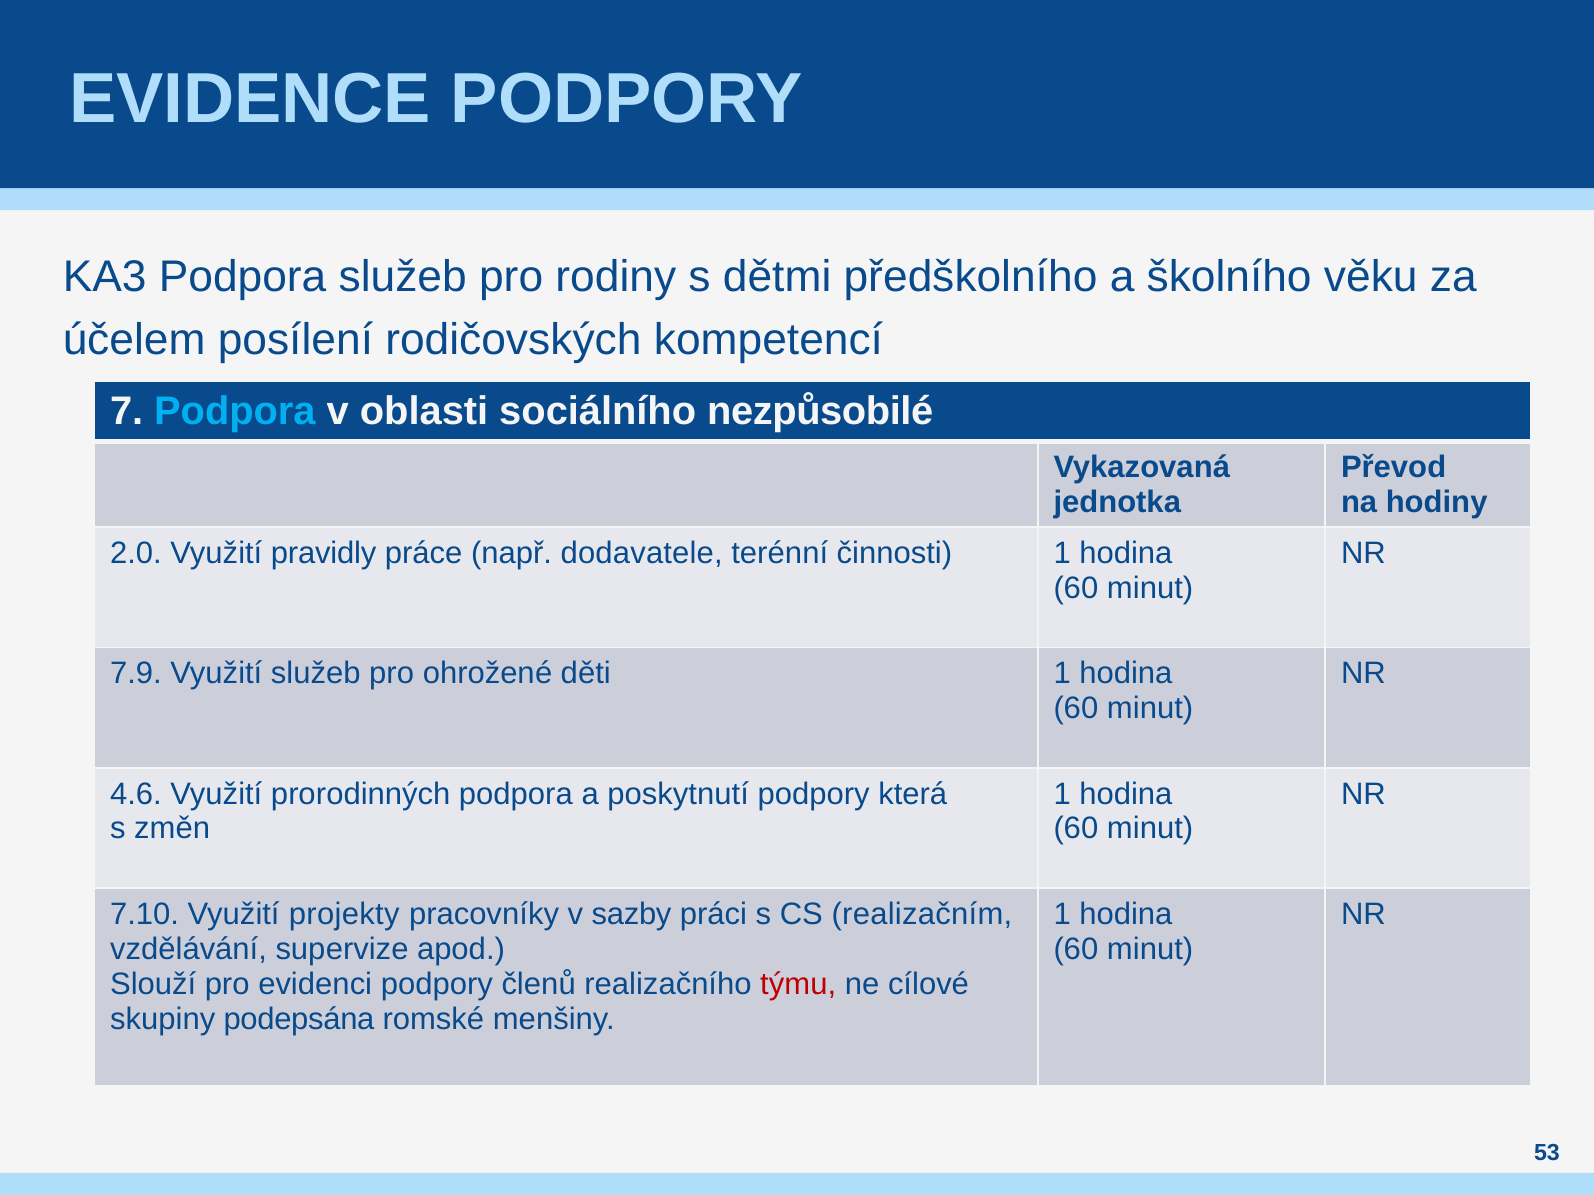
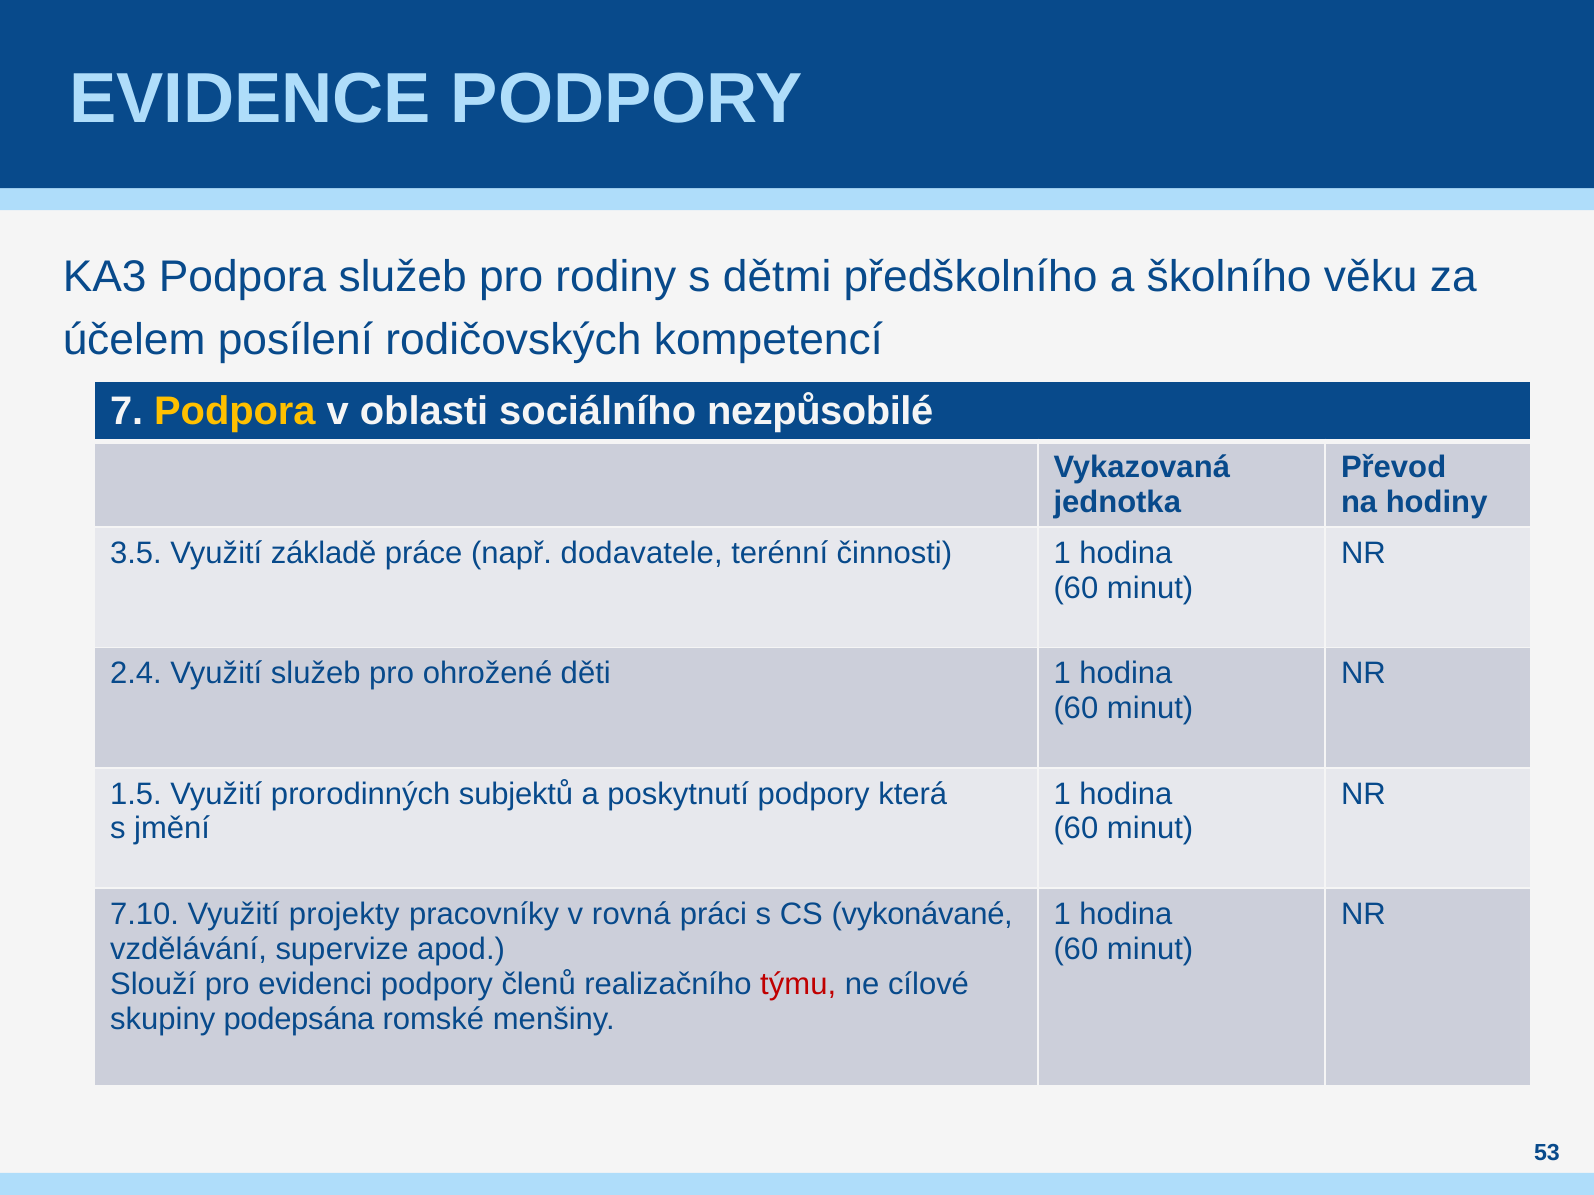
Podpora at (235, 412) colour: light blue -> yellow
2.0: 2.0 -> 3.5
pravidly: pravidly -> základě
7.9: 7.9 -> 2.4
4.6: 4.6 -> 1.5
prorodinných podpora: podpora -> subjektů
změn: změn -> jmění
sazby: sazby -> rovná
realizačním: realizačním -> vykonávané
